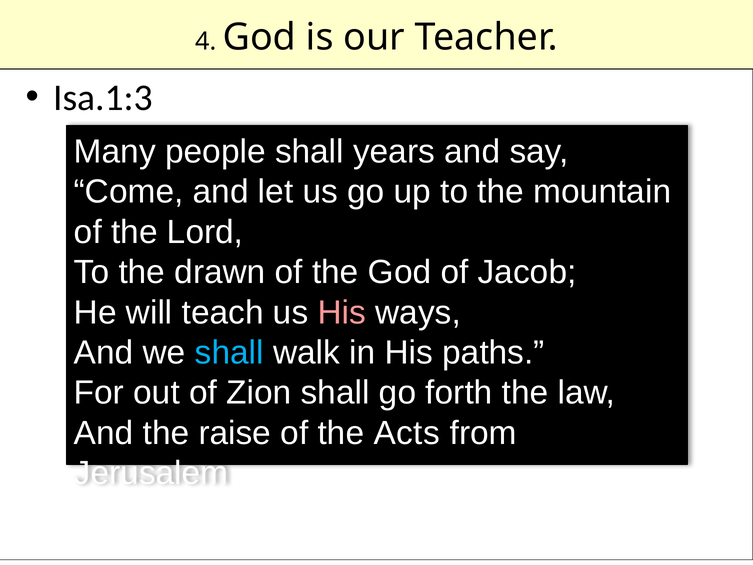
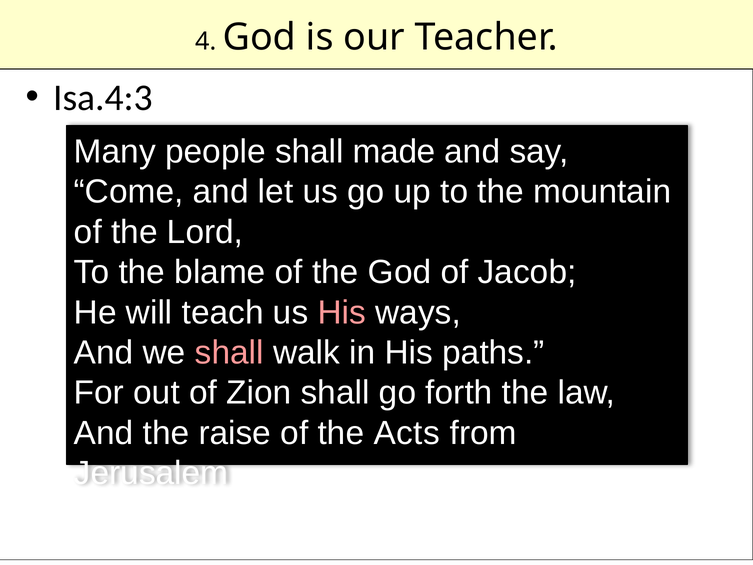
Isa.1:3: Isa.1:3 -> Isa.4:3
years: years -> made
drawn: drawn -> blame
shall at (229, 353) colour: light blue -> pink
